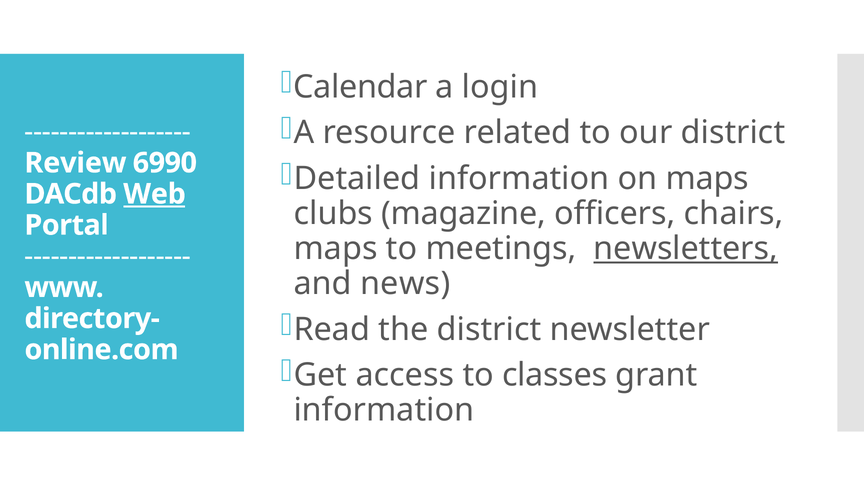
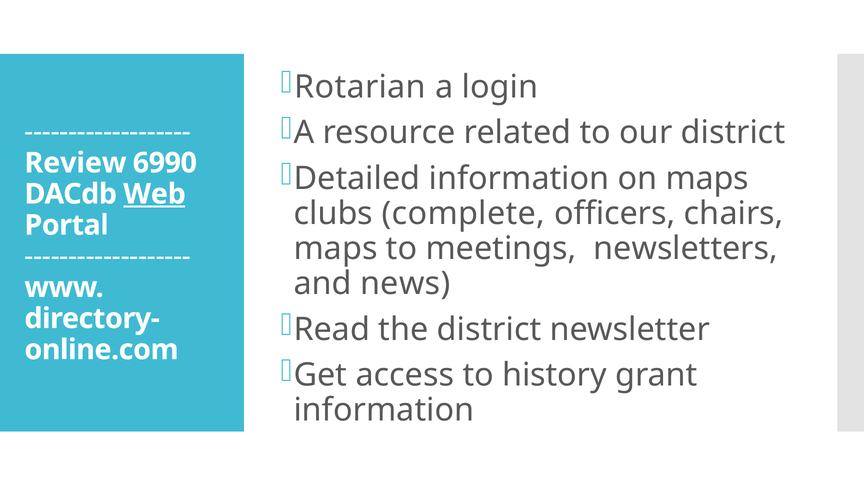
Calendar: Calendar -> Rotarian
magazine: magazine -> complete
newsletters underline: present -> none
classes: classes -> history
